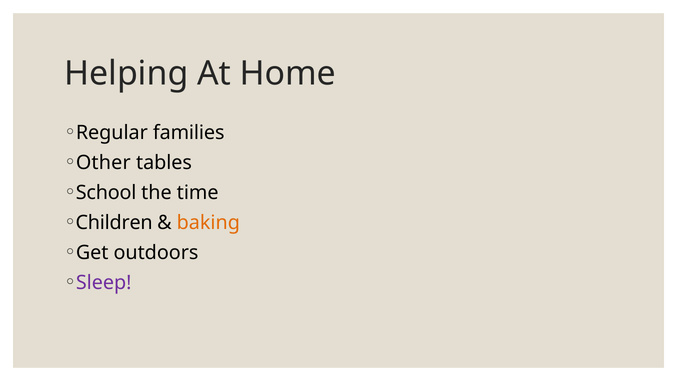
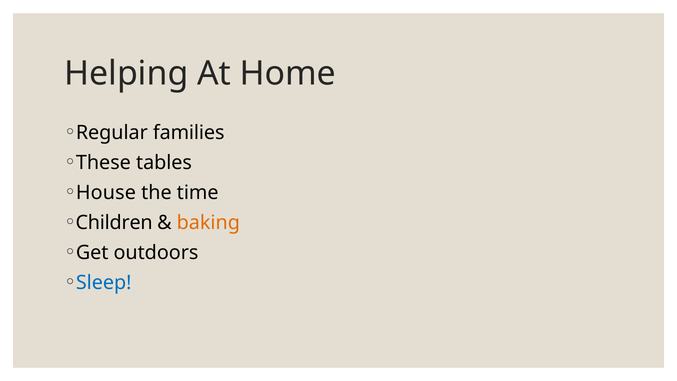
Other: Other -> These
School: School -> House
Sleep colour: purple -> blue
